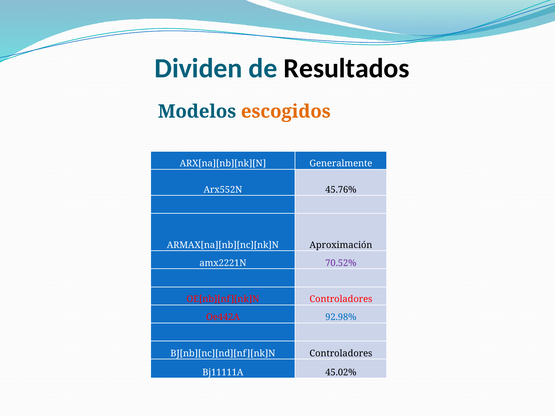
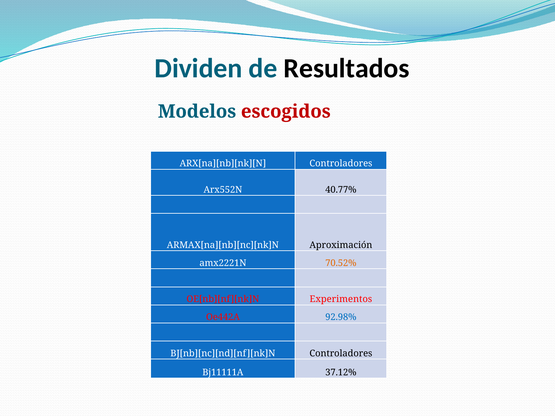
escogidos colour: orange -> red
ARX[na][nb][nk][N Generalmente: Generalmente -> Controladores
45.76%: 45.76% -> 40.77%
70.52% colour: purple -> orange
OE[nb][nf][nk]N Controladores: Controladores -> Experimentos
45.02%: 45.02% -> 37.12%
